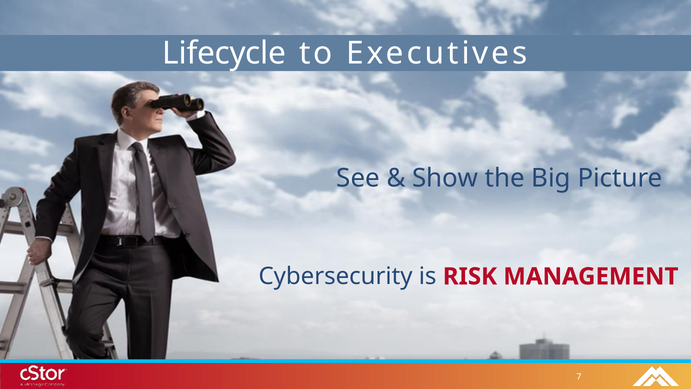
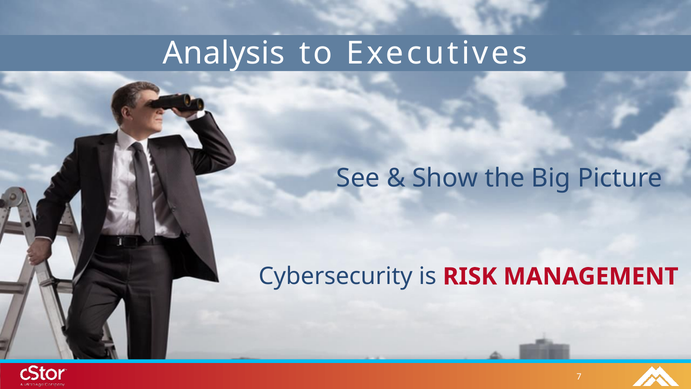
Lifecycle: Lifecycle -> Analysis
